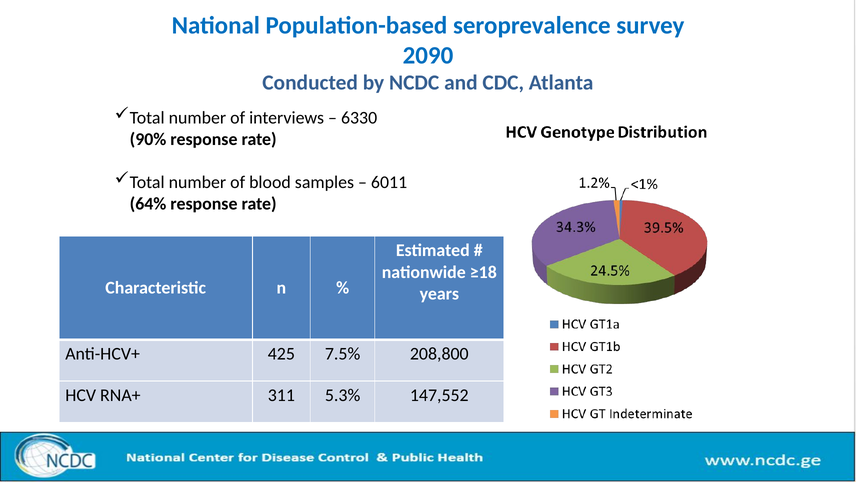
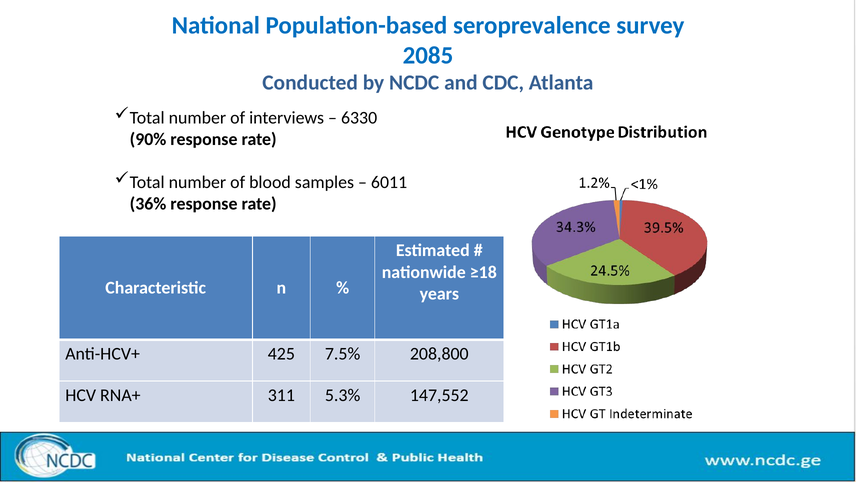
2090: 2090 -> 2085
64%: 64% -> 36%
